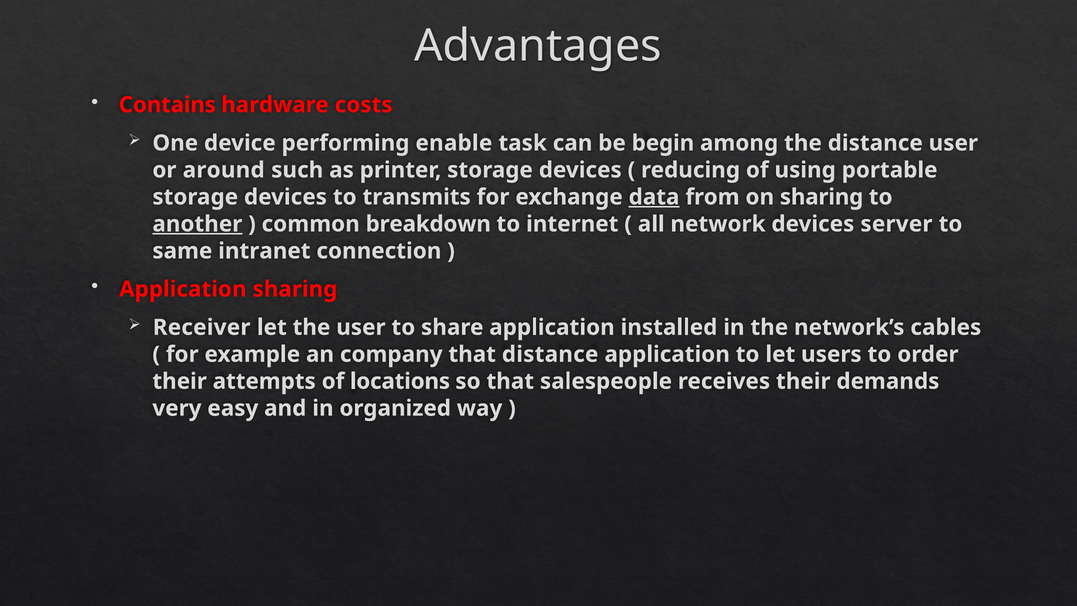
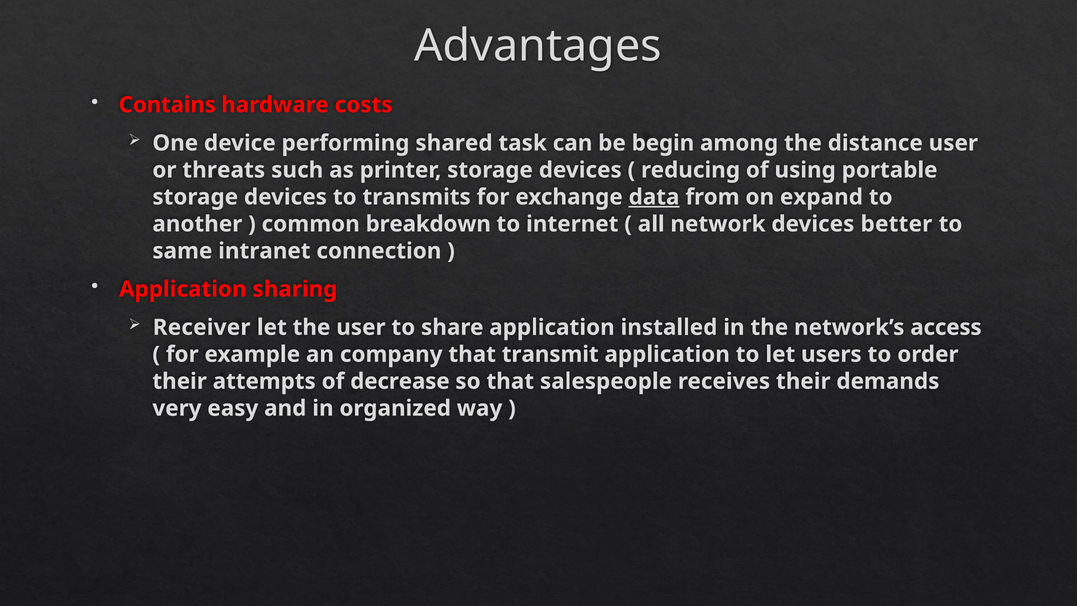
enable: enable -> shared
around: around -> threats
on sharing: sharing -> expand
another underline: present -> none
server: server -> better
cables: cables -> access
that distance: distance -> transmit
locations: locations -> decrease
